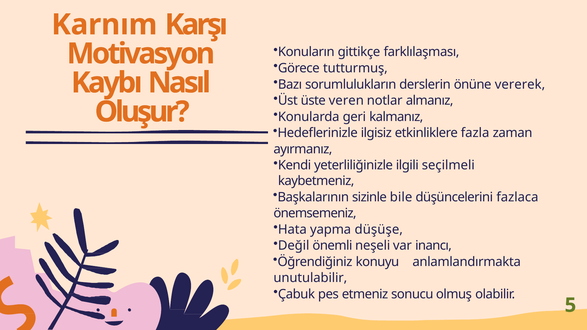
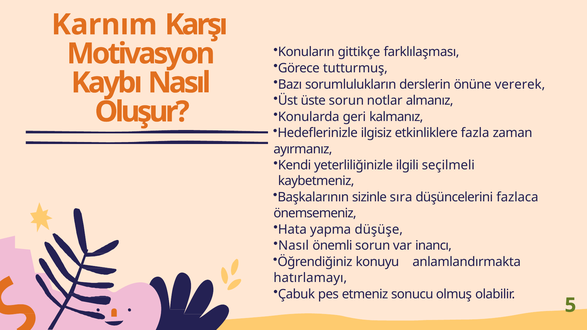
üste veren: veren -> sorun
bile: bile -> sıra
Değil at (294, 246): Değil -> Nasıl
önemli neşeli: neşeli -> sorun
unutulabilir: unutulabilir -> hatırlamayı
